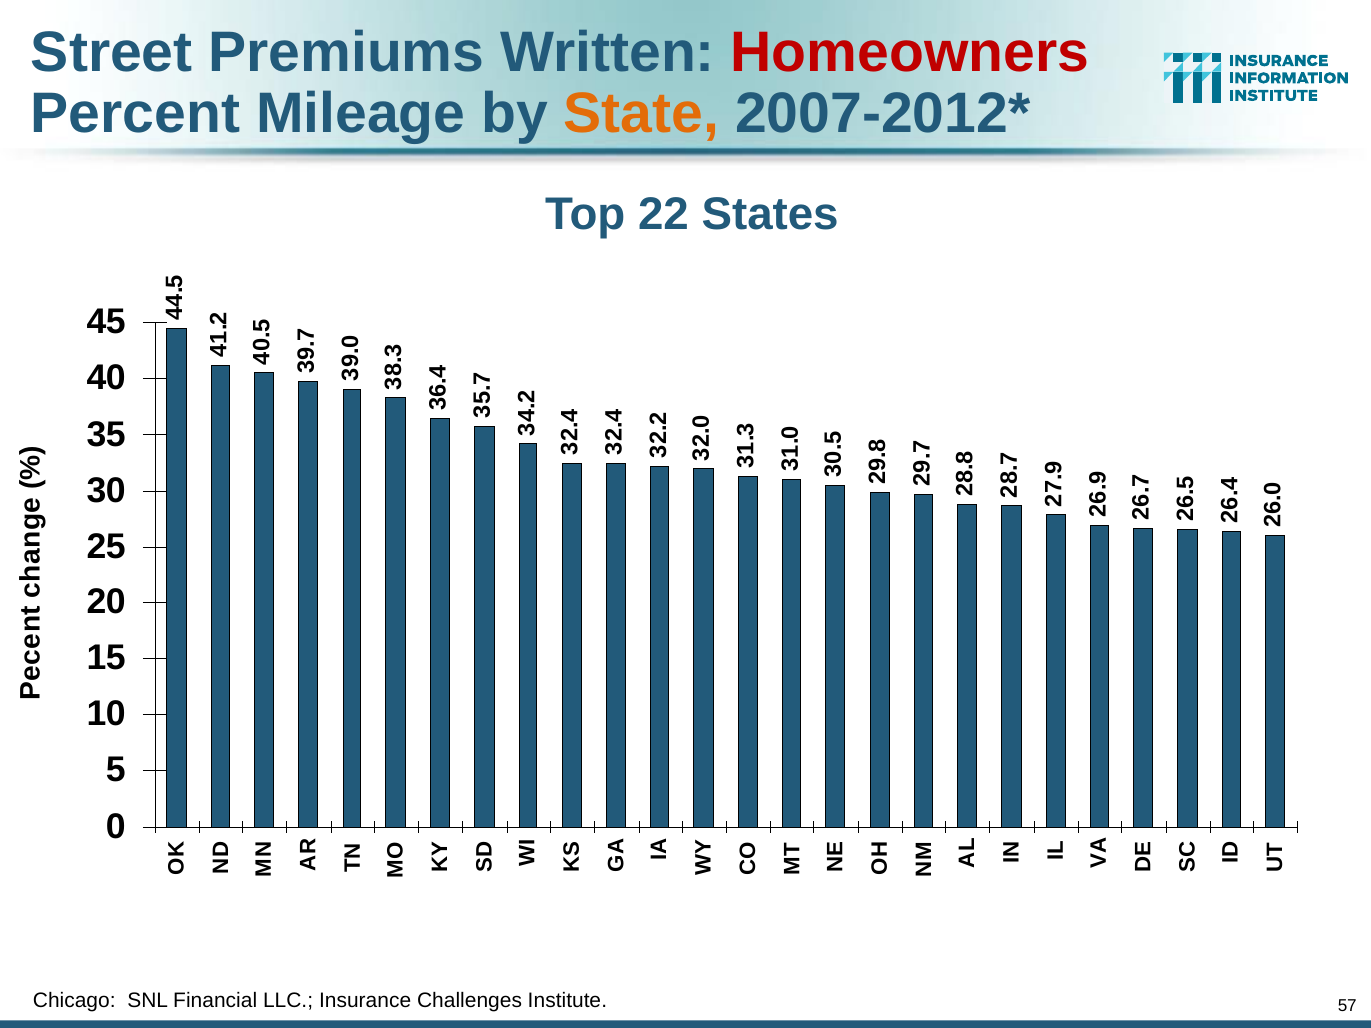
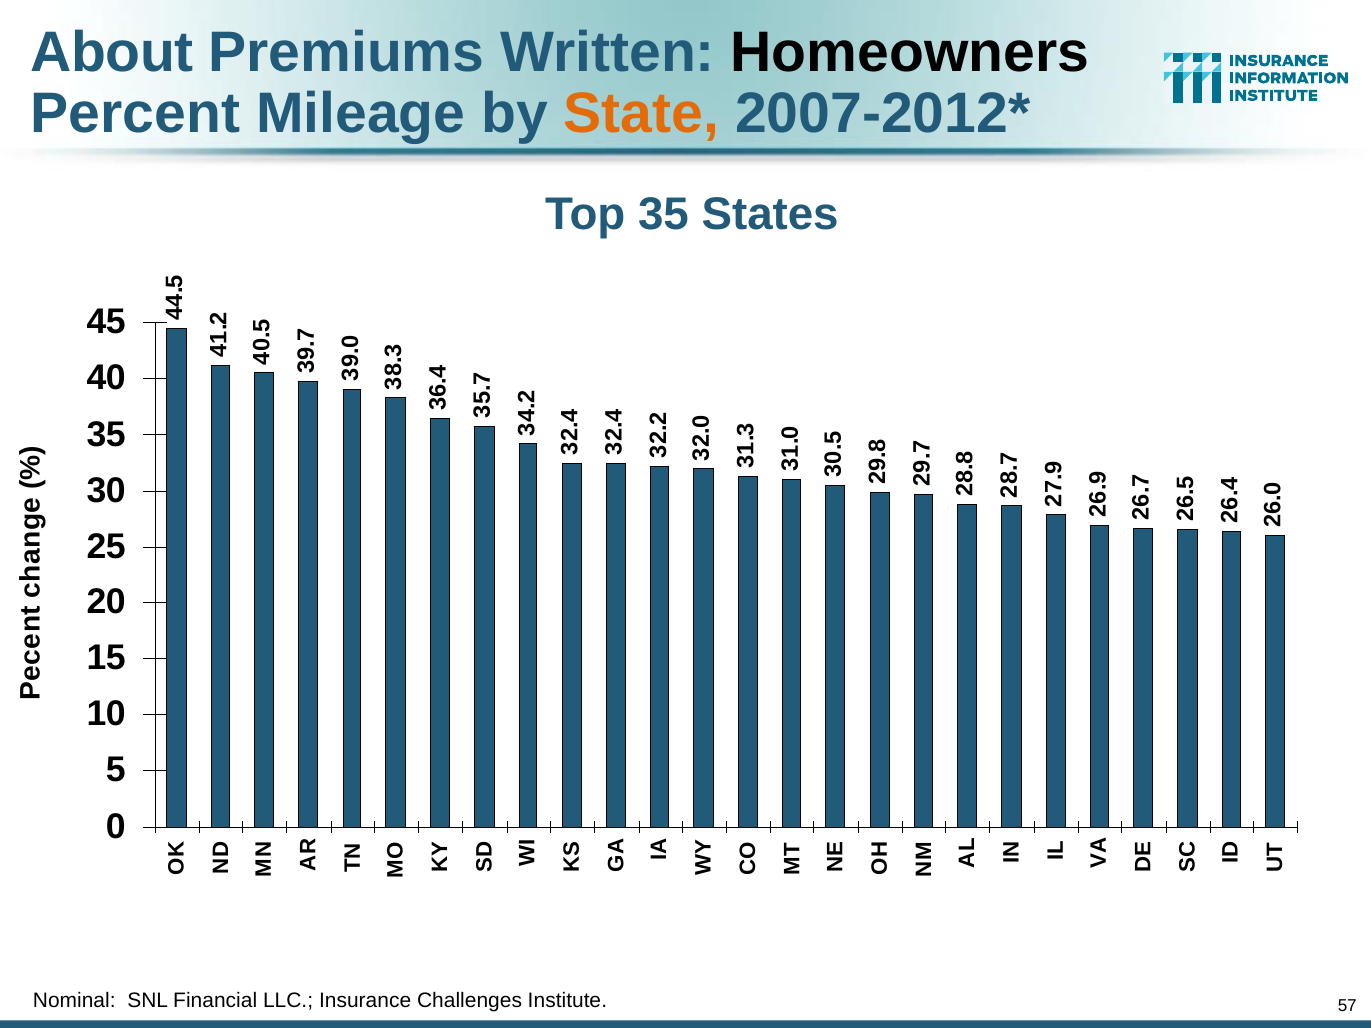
Street: Street -> About
Homeowners colour: red -> black
Top 22: 22 -> 35
Chicago: Chicago -> Nominal
